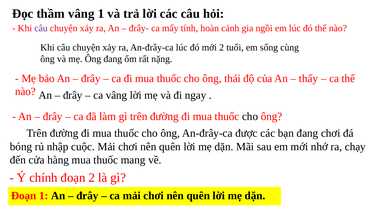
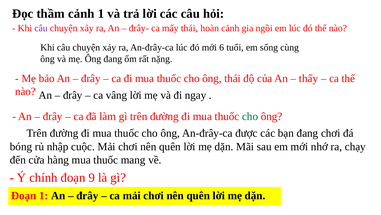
thầm vâng: vâng -> cảnh
mấy tính: tính -> thái
mới 2: 2 -> 6
cho at (250, 116) colour: black -> green
đoạn 2: 2 -> 9
